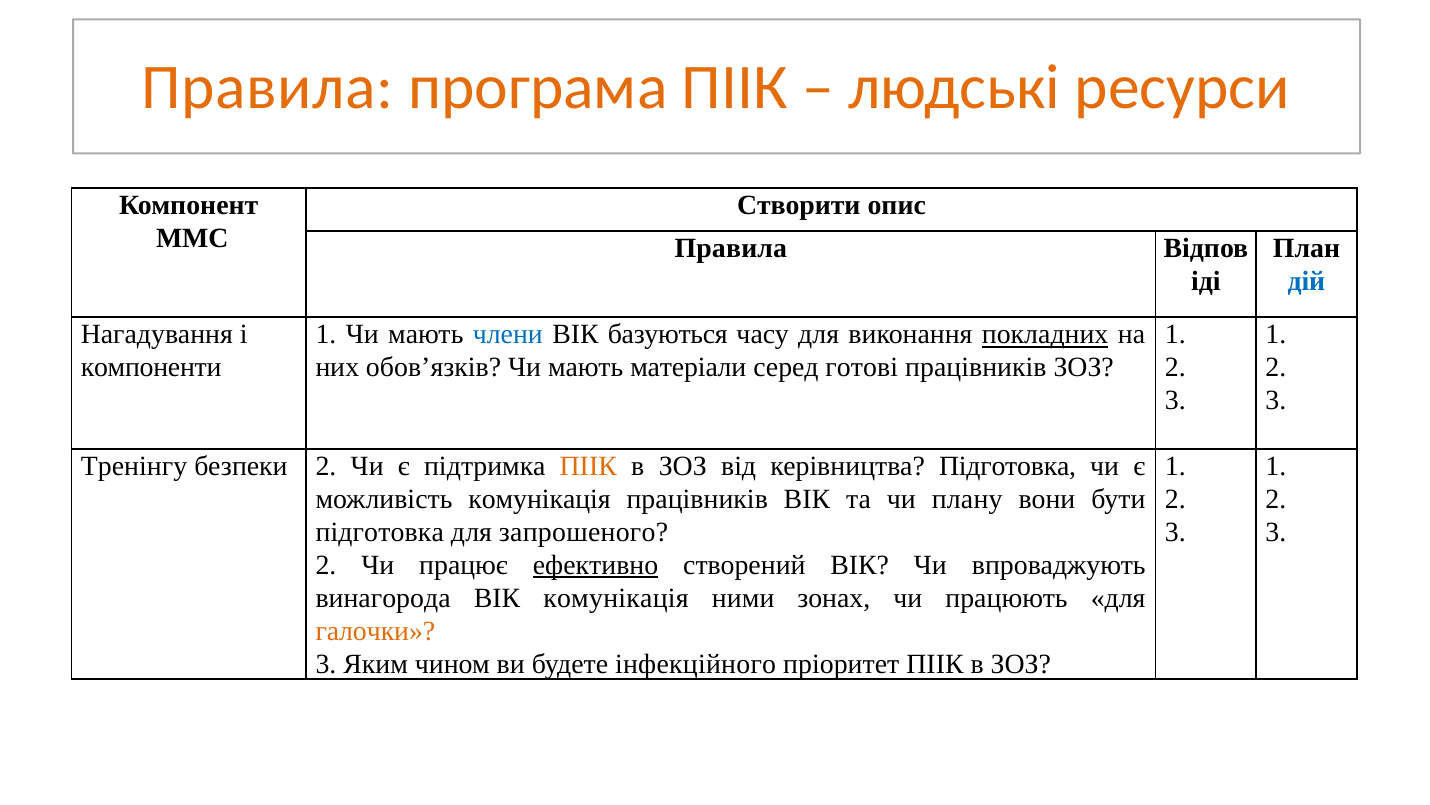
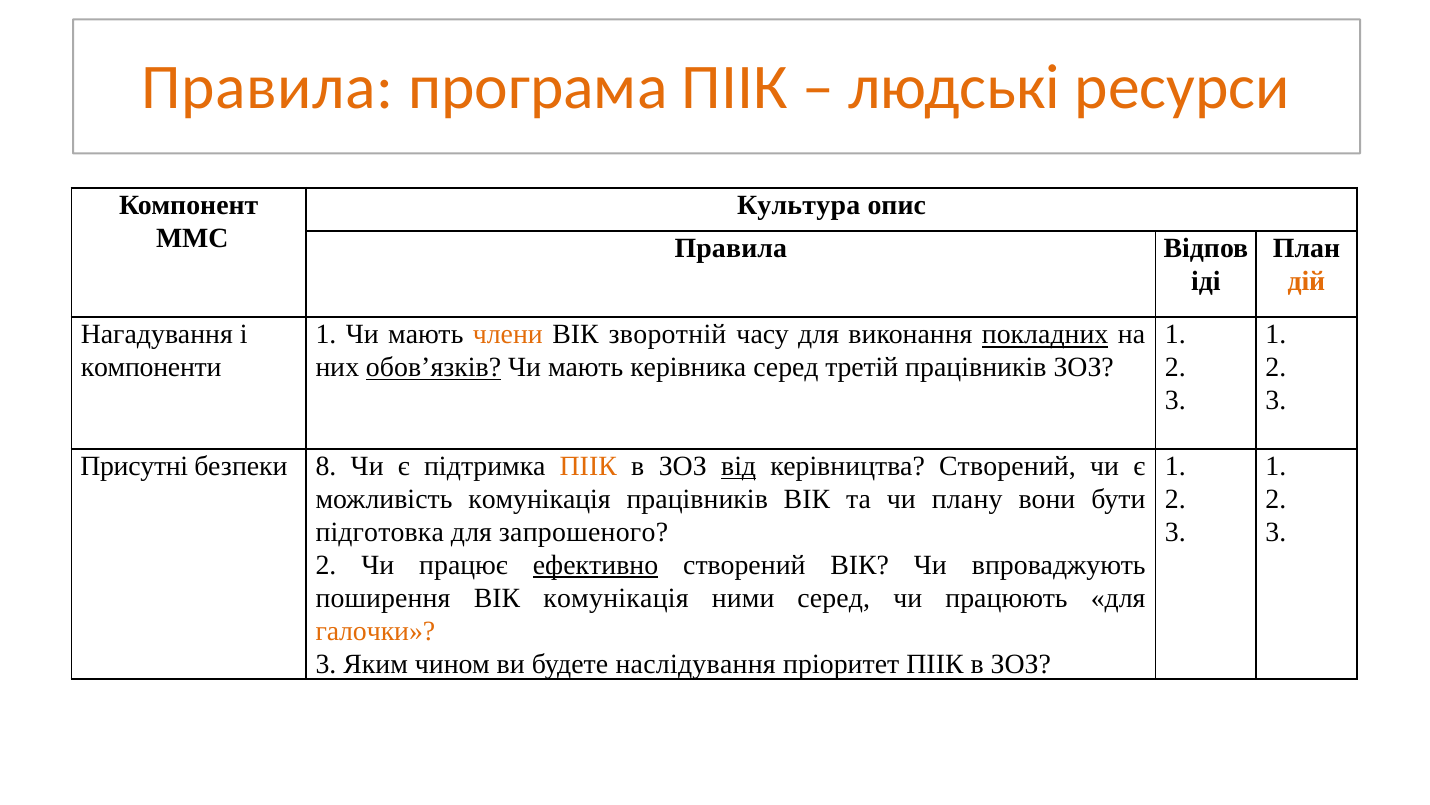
Створити: Створити -> Культура
дій colour: blue -> orange
члени colour: blue -> orange
базуються: базуються -> зворотній
обов’язків underline: none -> present
матеріали: матеріали -> керівника
готові: готові -> третій
Тренінгу: Тренінгу -> Присутні
безпеки 2: 2 -> 8
від underline: none -> present
керівництва Підготовка: Підготовка -> Створений
винагорода: винагорода -> поширення
ними зонах: зонах -> серед
інфекційного: інфекційного -> наслідування
